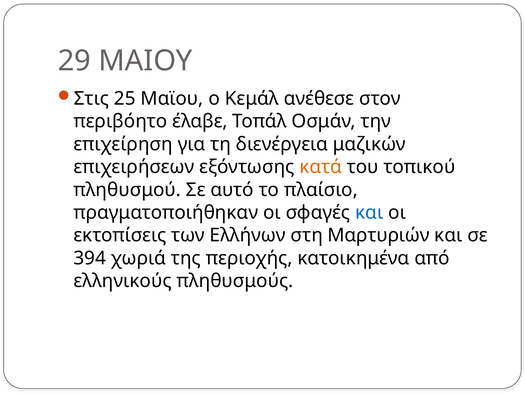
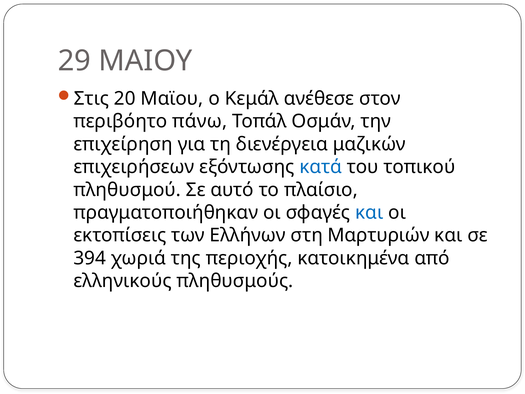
25: 25 -> 20
έλαβε: έλαβε -> πάνω
κατά colour: orange -> blue
